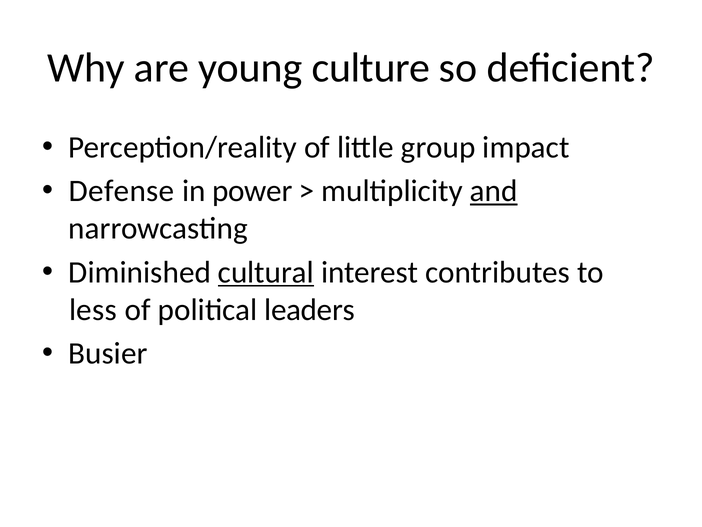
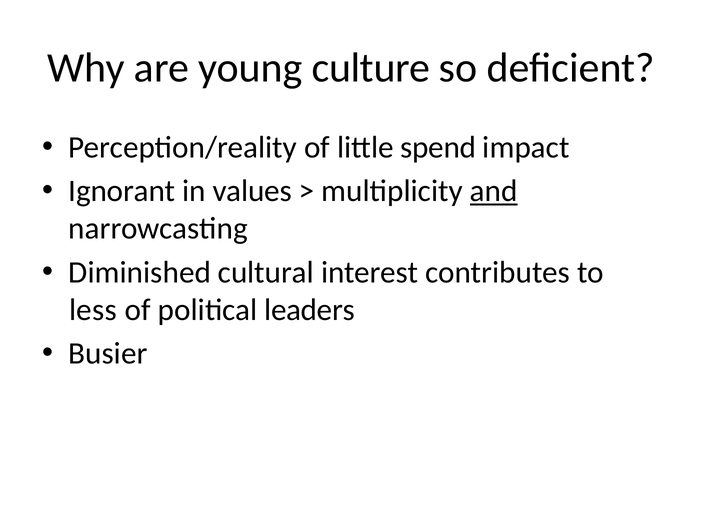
group: group -> spend
Defense: Defense -> Ignorant
power: power -> values
cultural underline: present -> none
